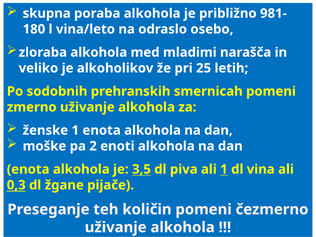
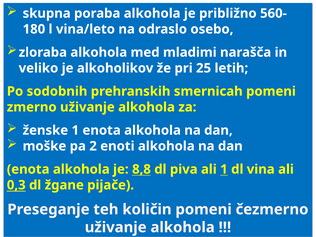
981-: 981- -> 560-
3,5: 3,5 -> 8,8
